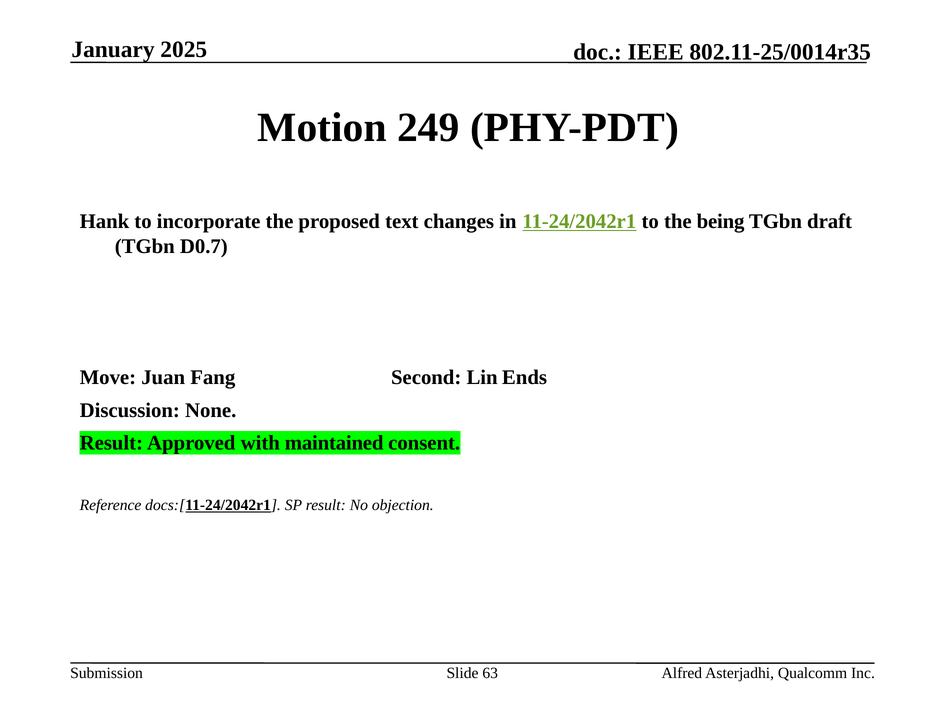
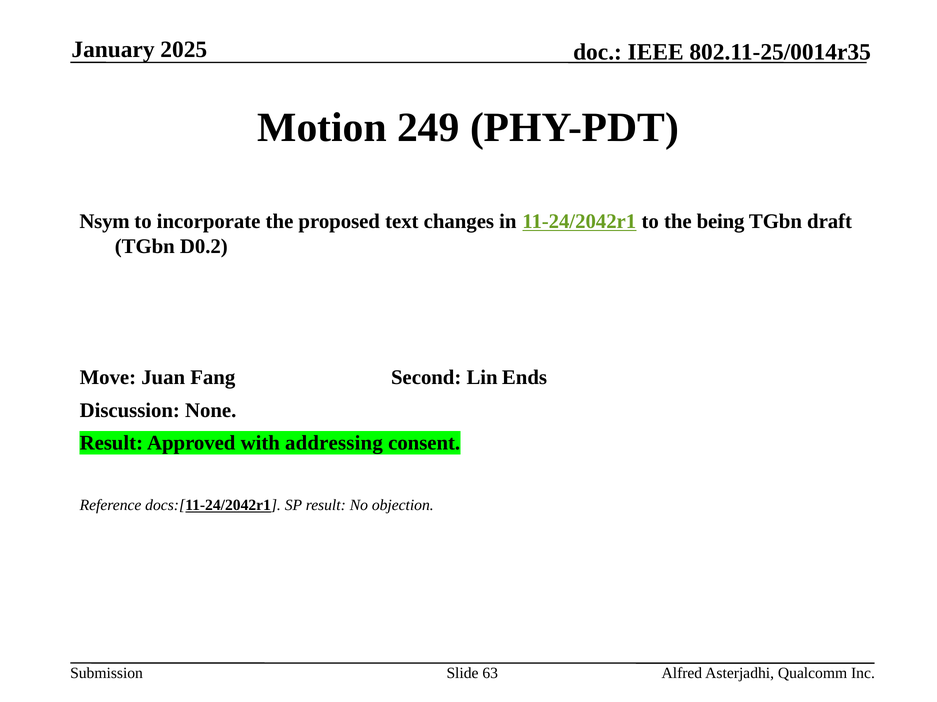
Hank: Hank -> Nsym
D0.7: D0.7 -> D0.2
maintained: maintained -> addressing
